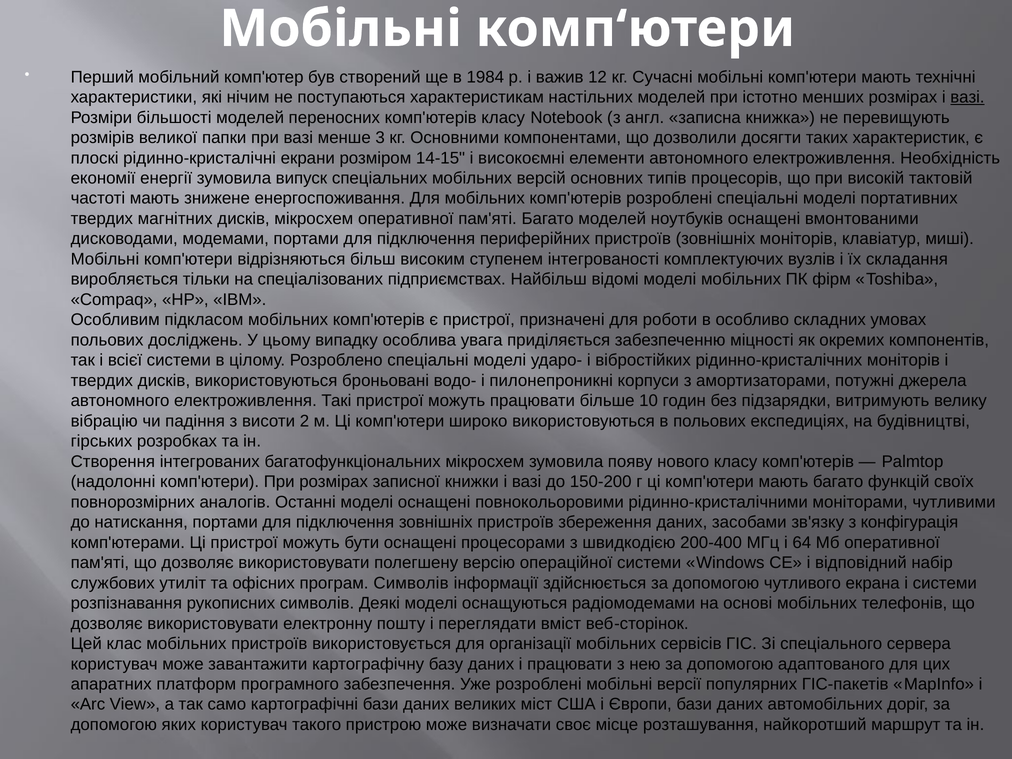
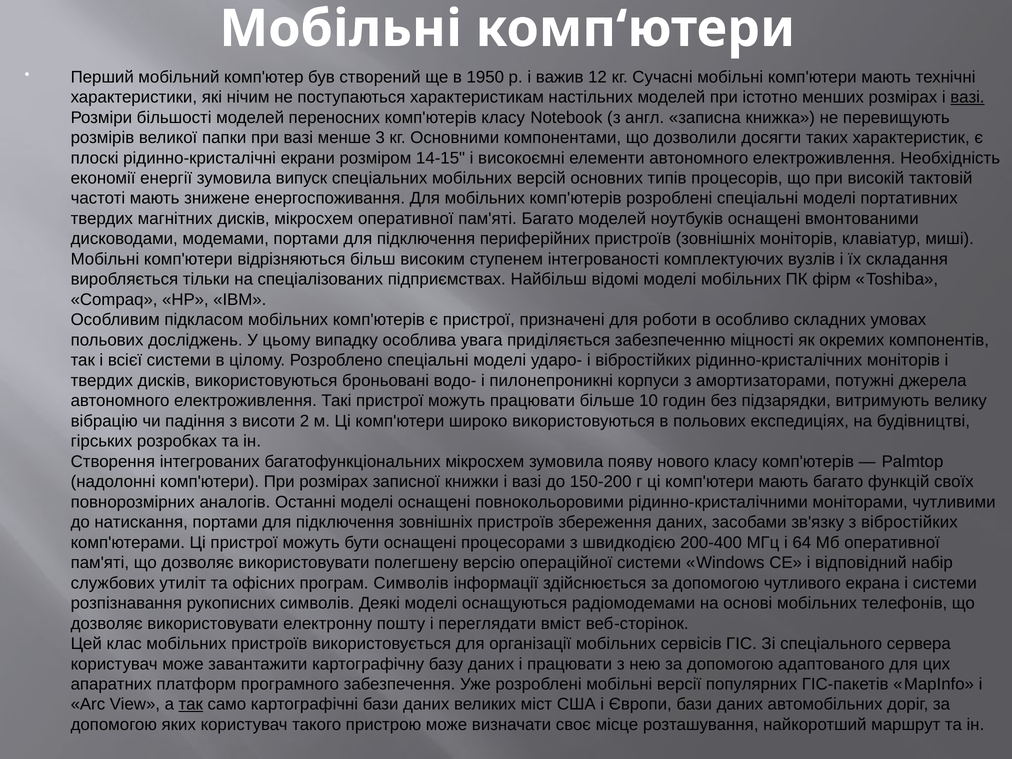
1984: 1984 -> 1950
з конфігурація: конфігурація -> вібростійких
так at (191, 704) underline: none -> present
